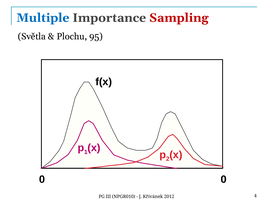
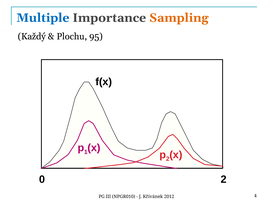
Sampling colour: red -> orange
Světla: Světla -> Každý
0 0: 0 -> 2
